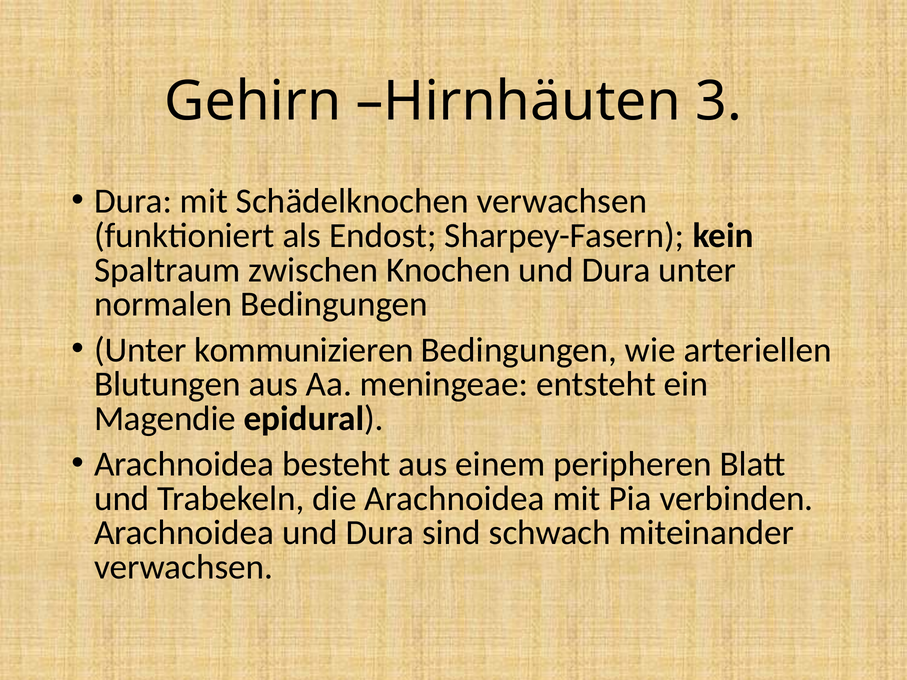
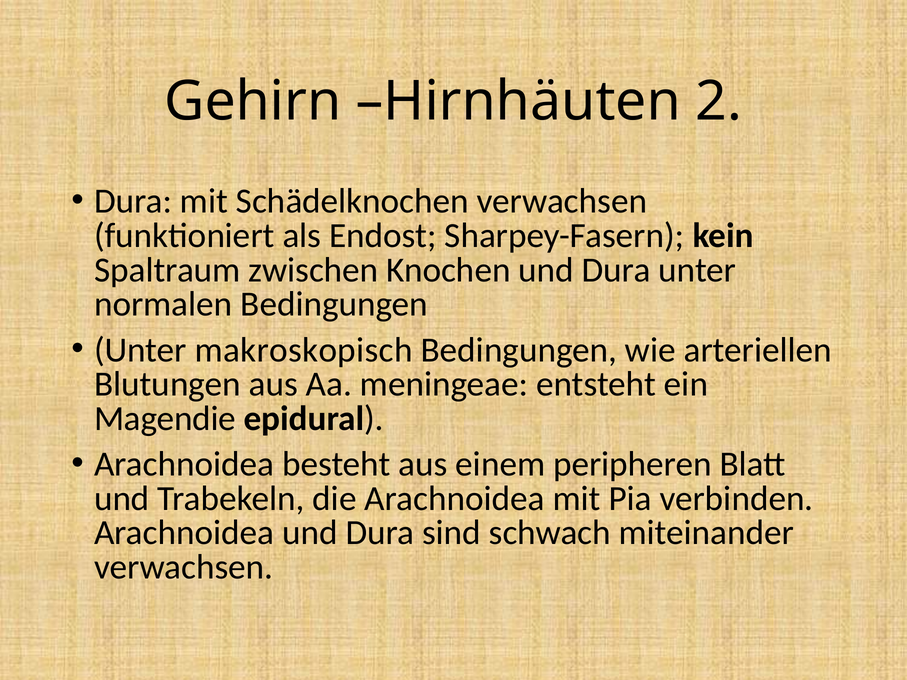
3: 3 -> 2
kommunizieren: kommunizieren -> makroskopisch
